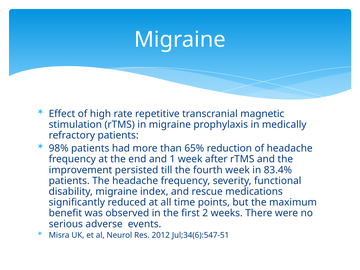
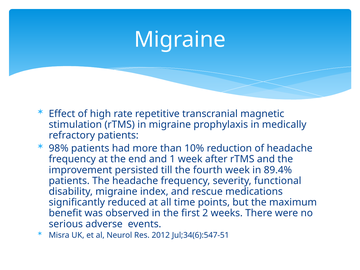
65%: 65% -> 10%
83.4%: 83.4% -> 89.4%
